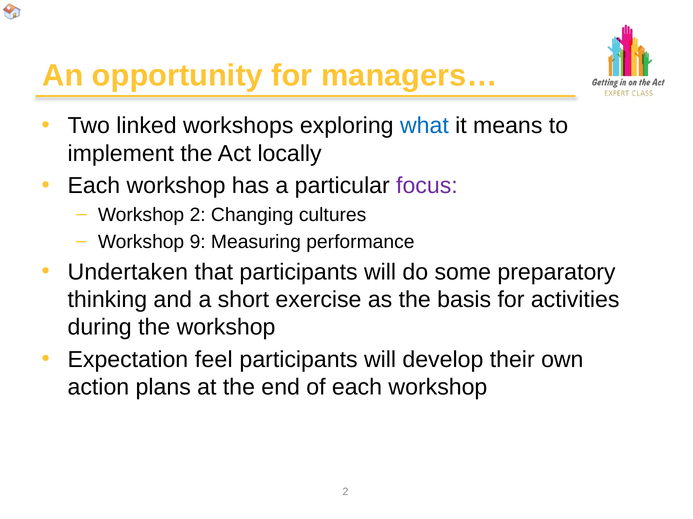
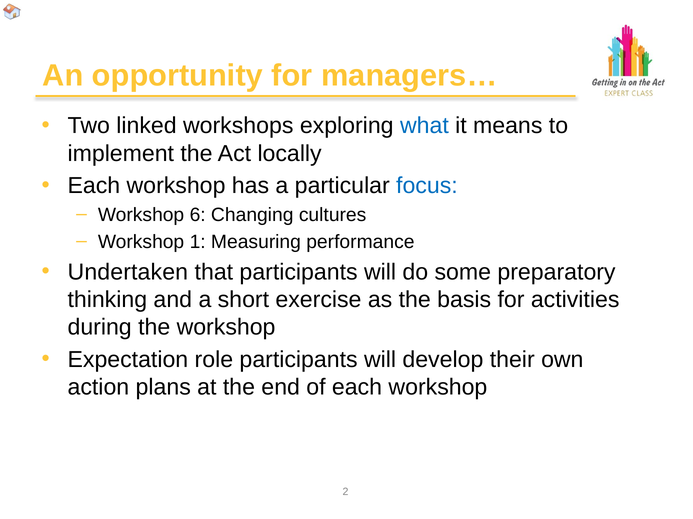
focus colour: purple -> blue
Workshop 2: 2 -> 6
9: 9 -> 1
feel: feel -> role
